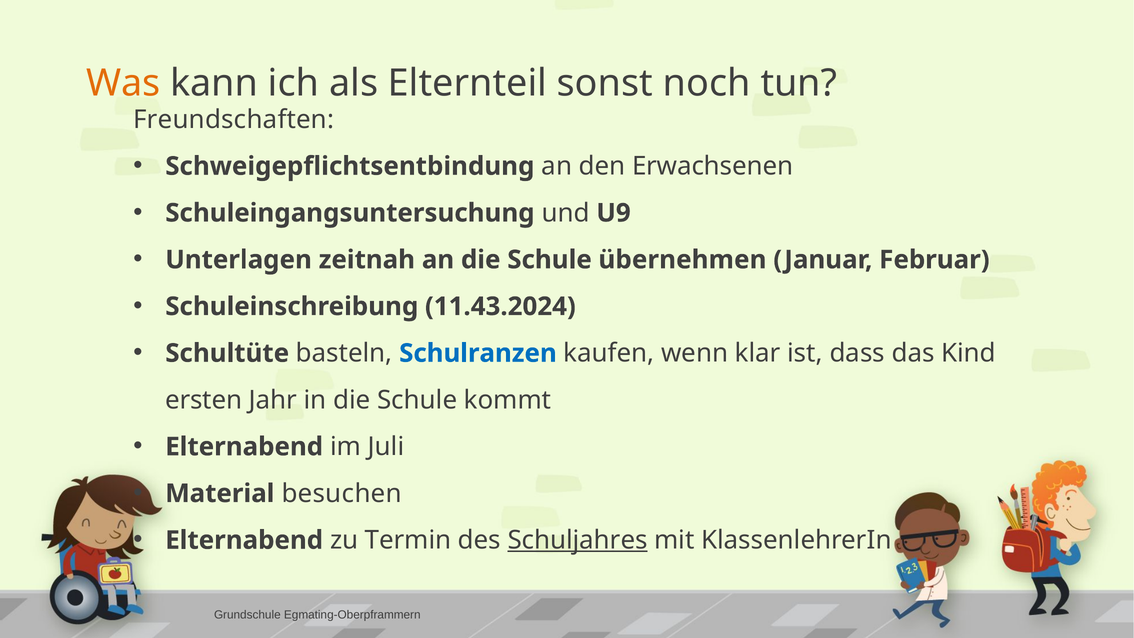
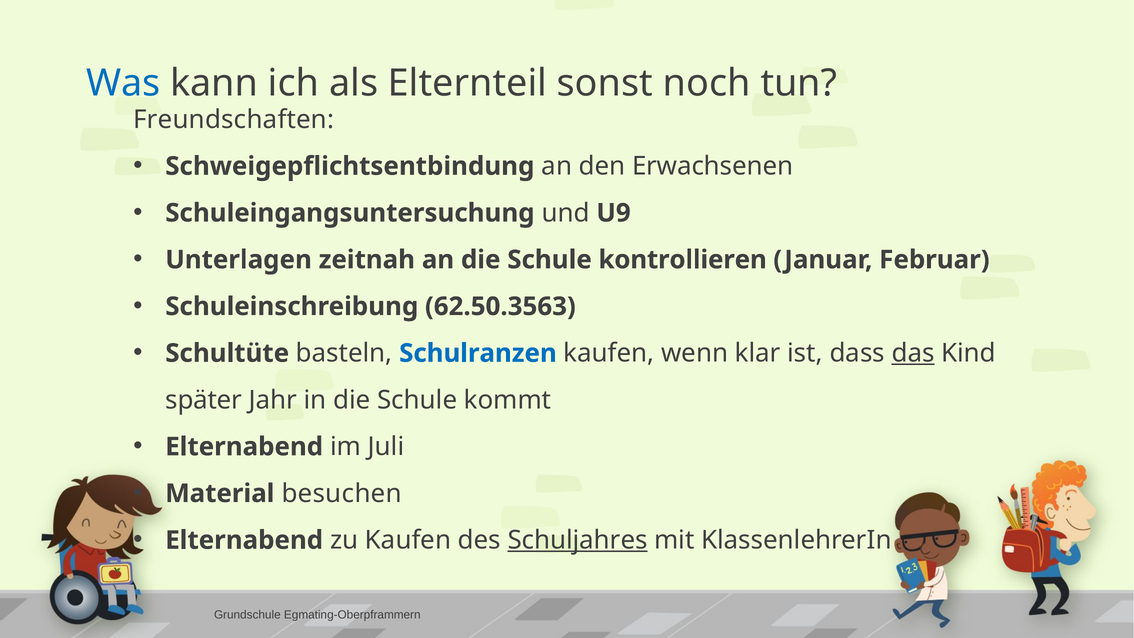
Was colour: orange -> blue
übernehmen: übernehmen -> kontrollieren
11.43.2024: 11.43.2024 -> 62.50.3563
das underline: none -> present
ersten: ersten -> später
zu Termin: Termin -> Kaufen
